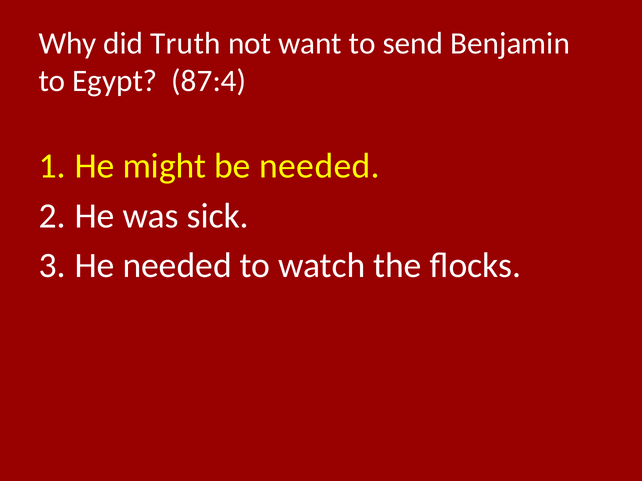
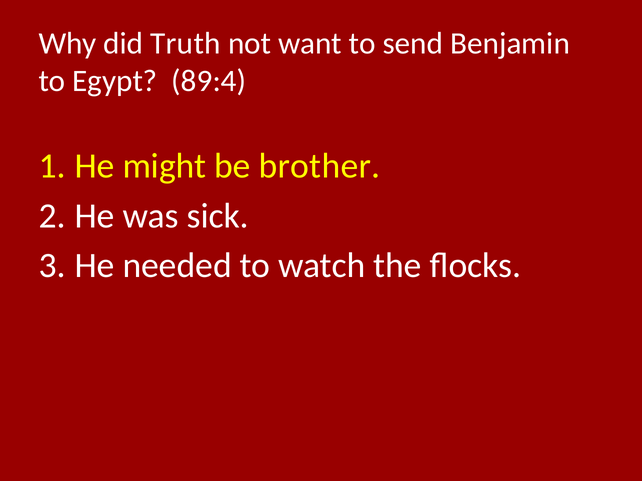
87:4: 87:4 -> 89:4
be needed: needed -> brother
